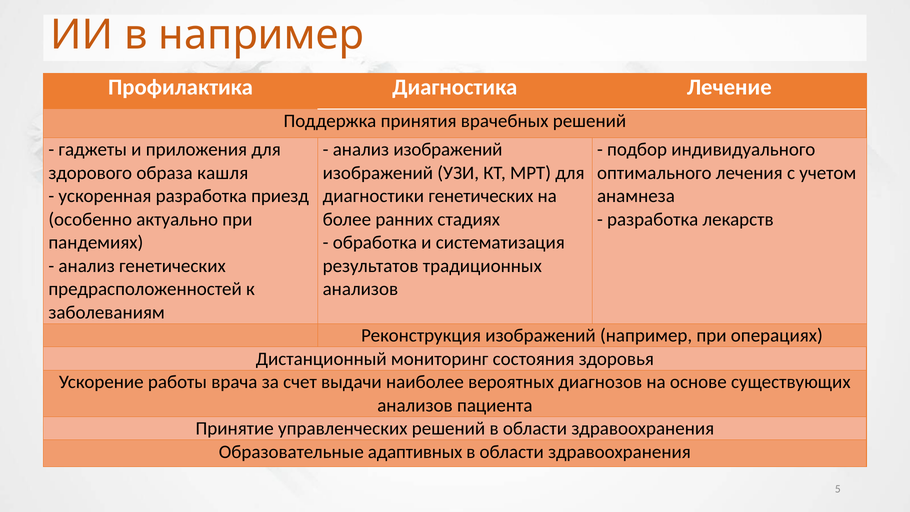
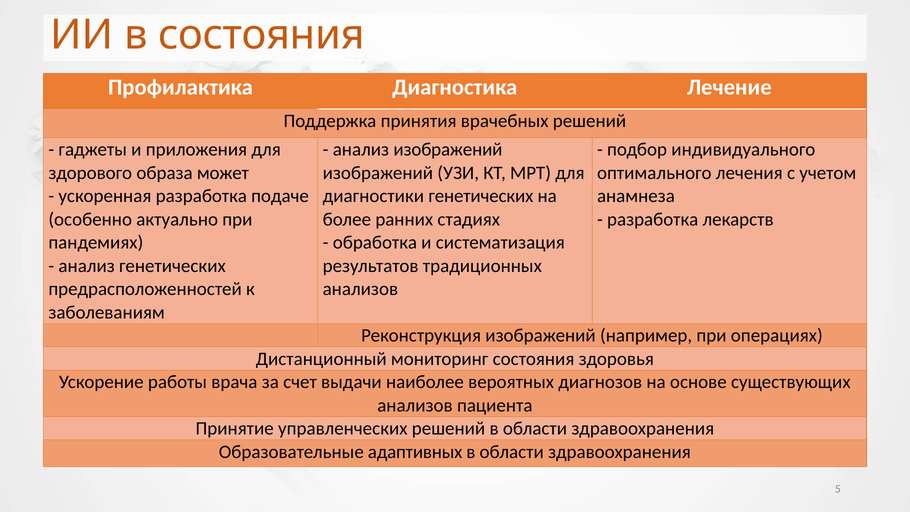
в например: например -> состояния
кашля: кашля -> может
приезд: приезд -> подаче
